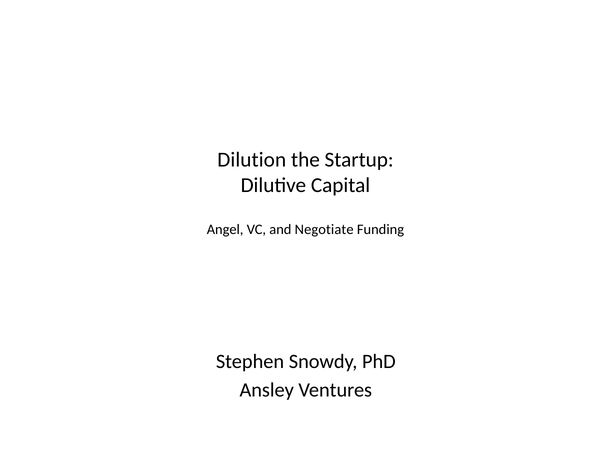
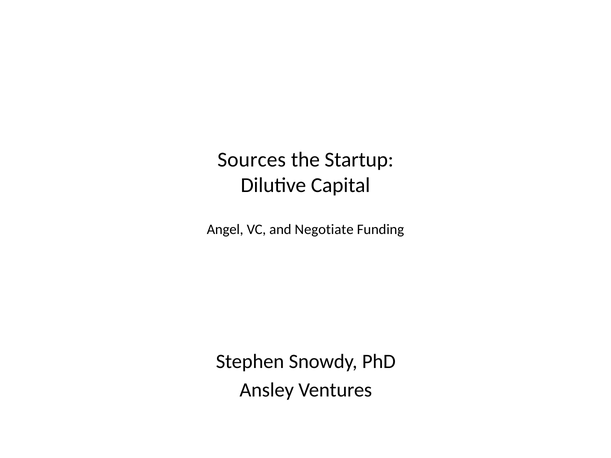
Dilution: Dilution -> Sources
